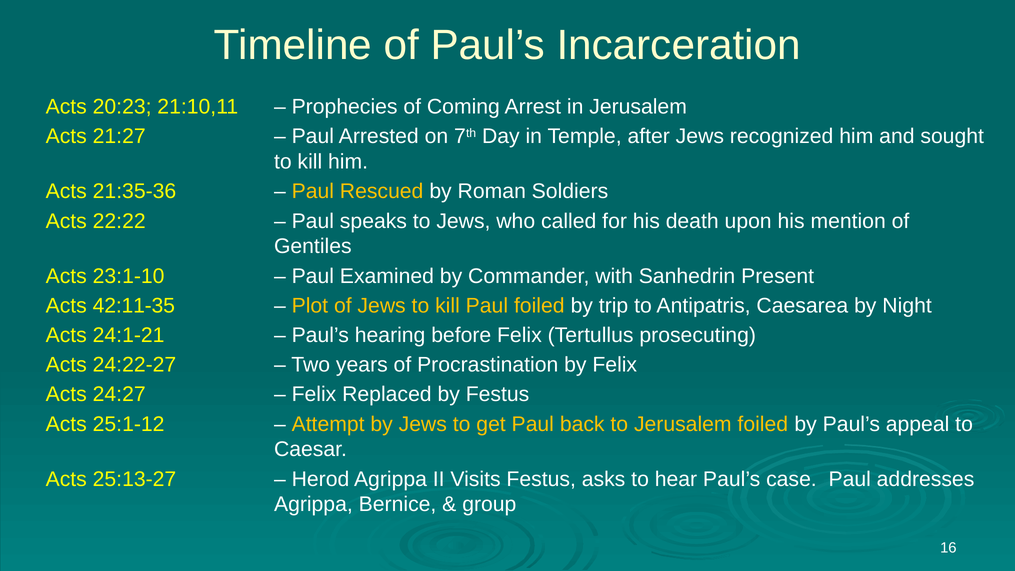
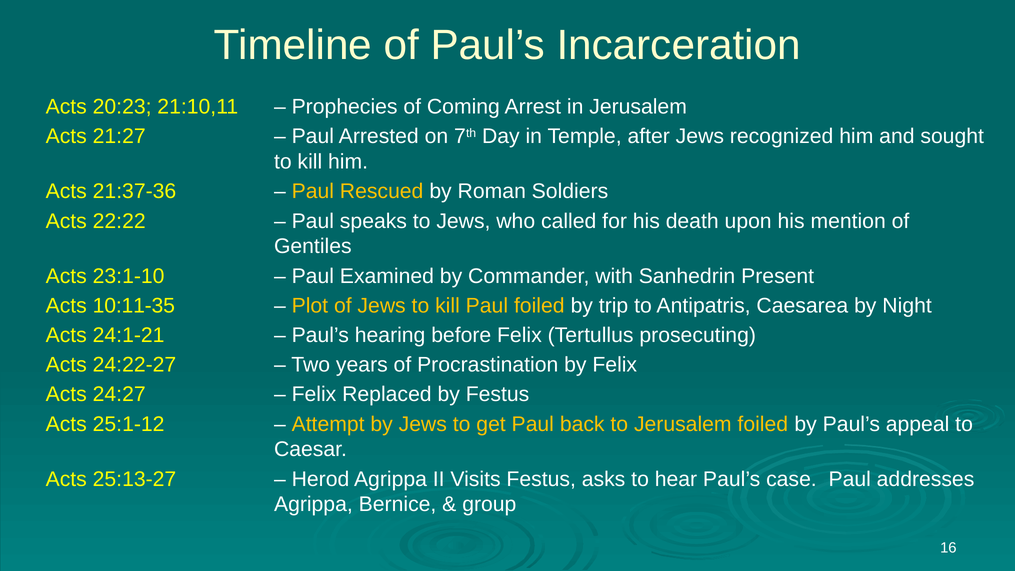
21:35-36: 21:35-36 -> 21:37-36
42:11-35: 42:11-35 -> 10:11-35
